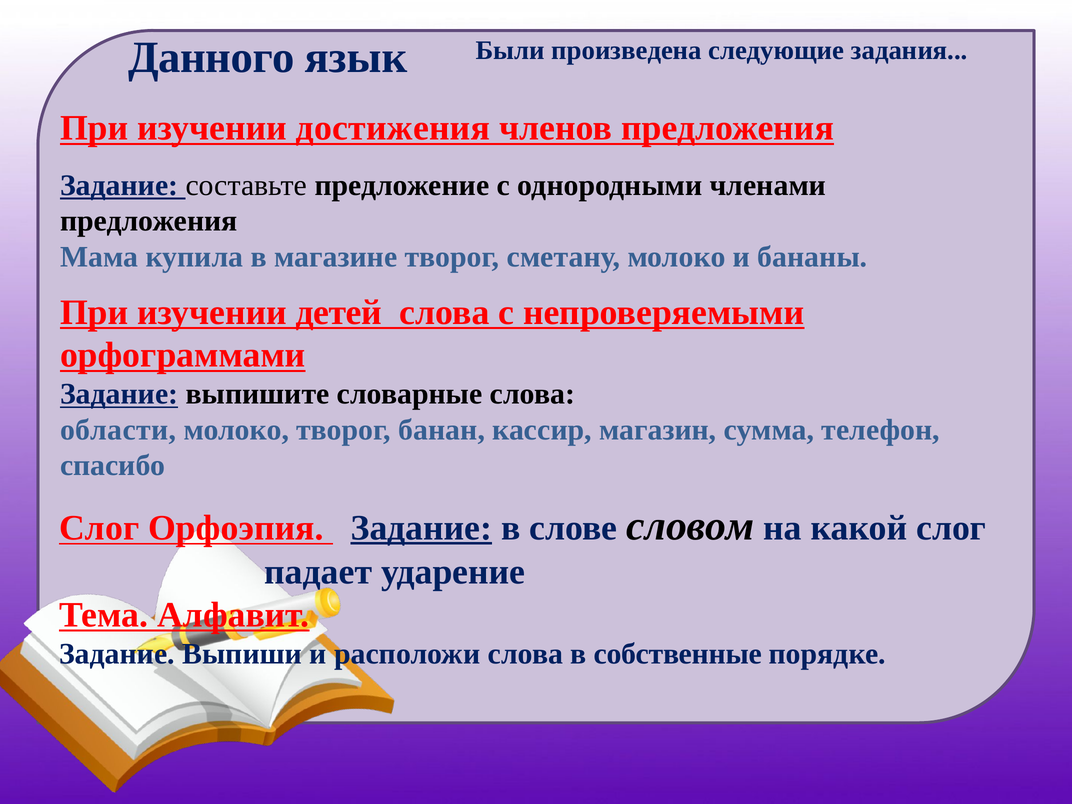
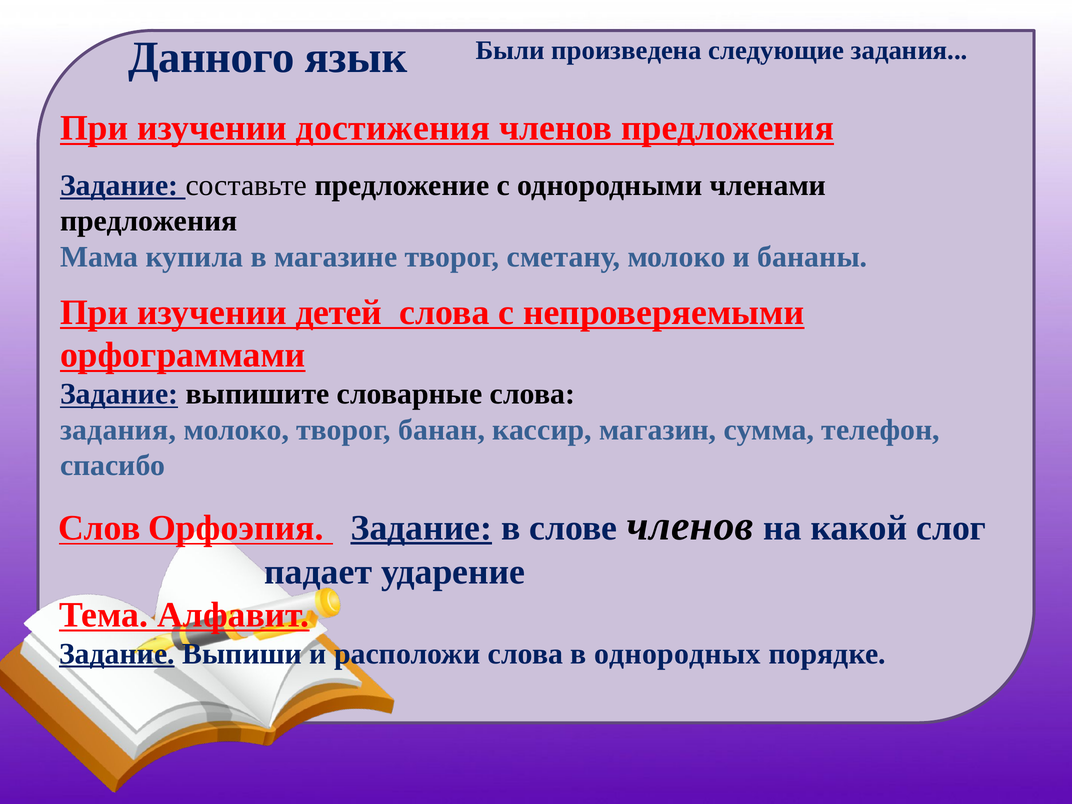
области at (118, 430): области -> задания
Слог at (99, 528): Слог -> Слов
слове словом: словом -> членов
Задание at (117, 654) underline: none -> present
собственные: собственные -> однородных
